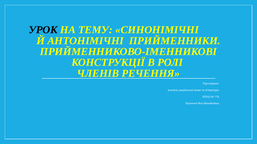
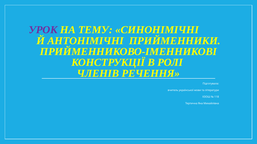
УРОК colour: black -> purple
